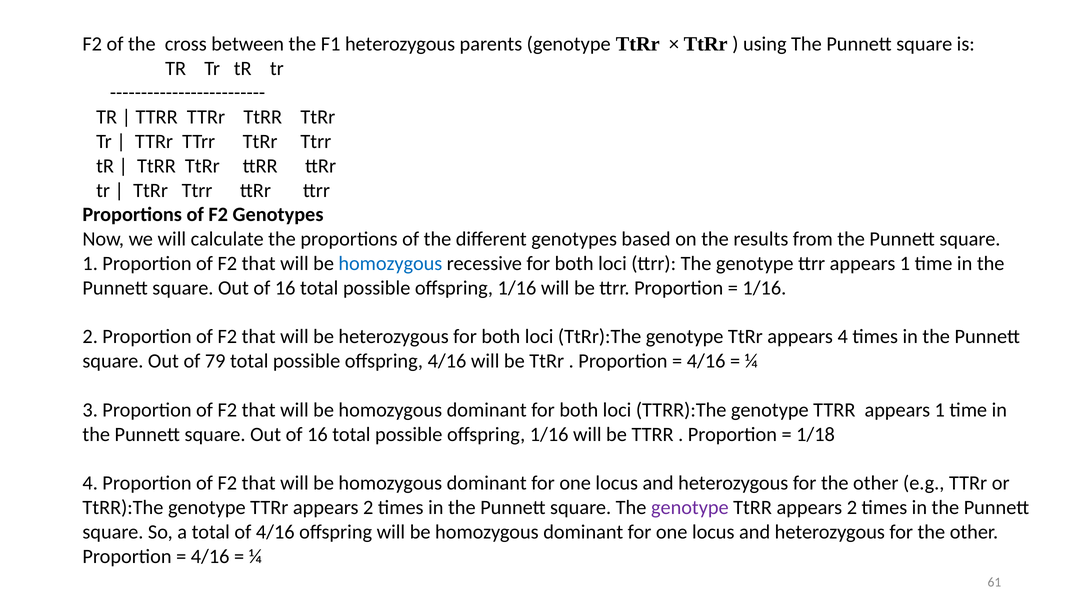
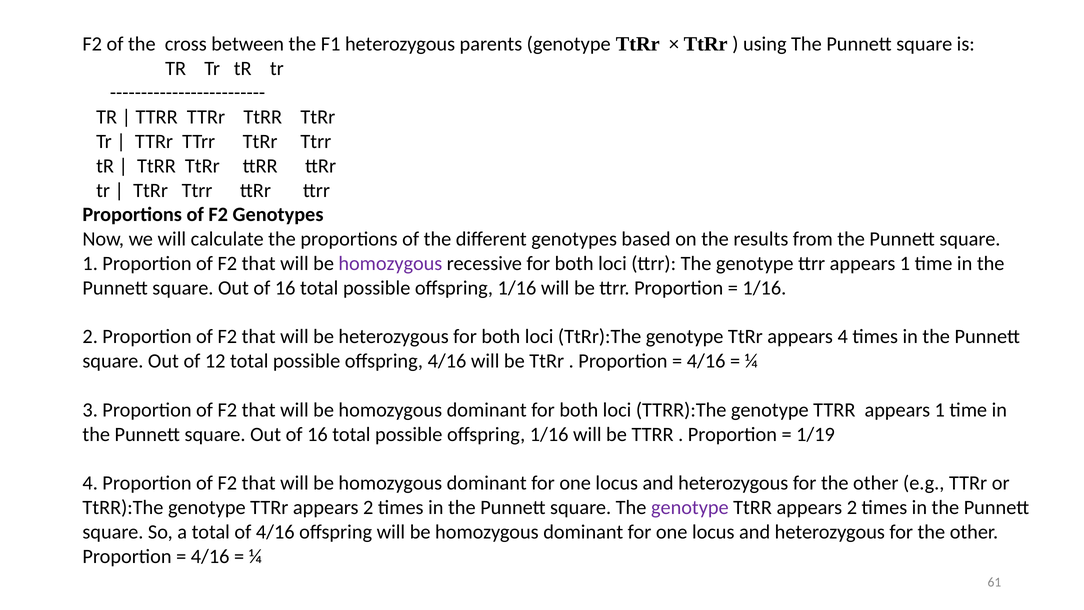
homozygous at (390, 263) colour: blue -> purple
79: 79 -> 12
1/18: 1/18 -> 1/19
